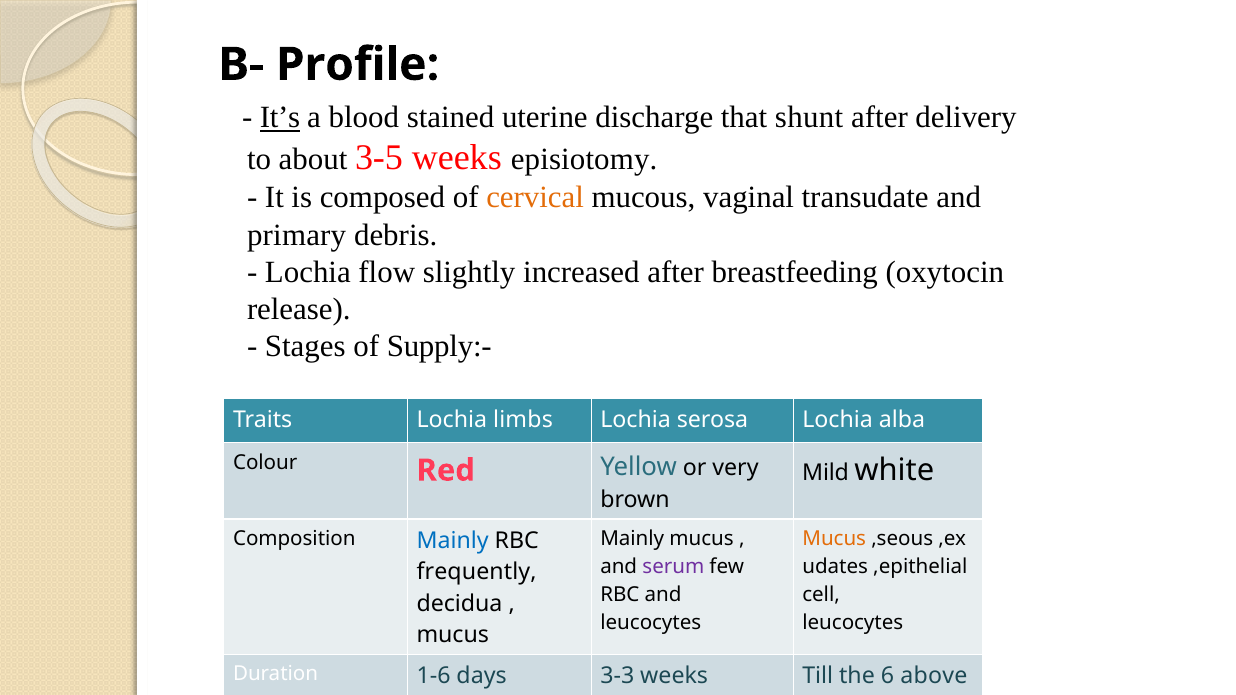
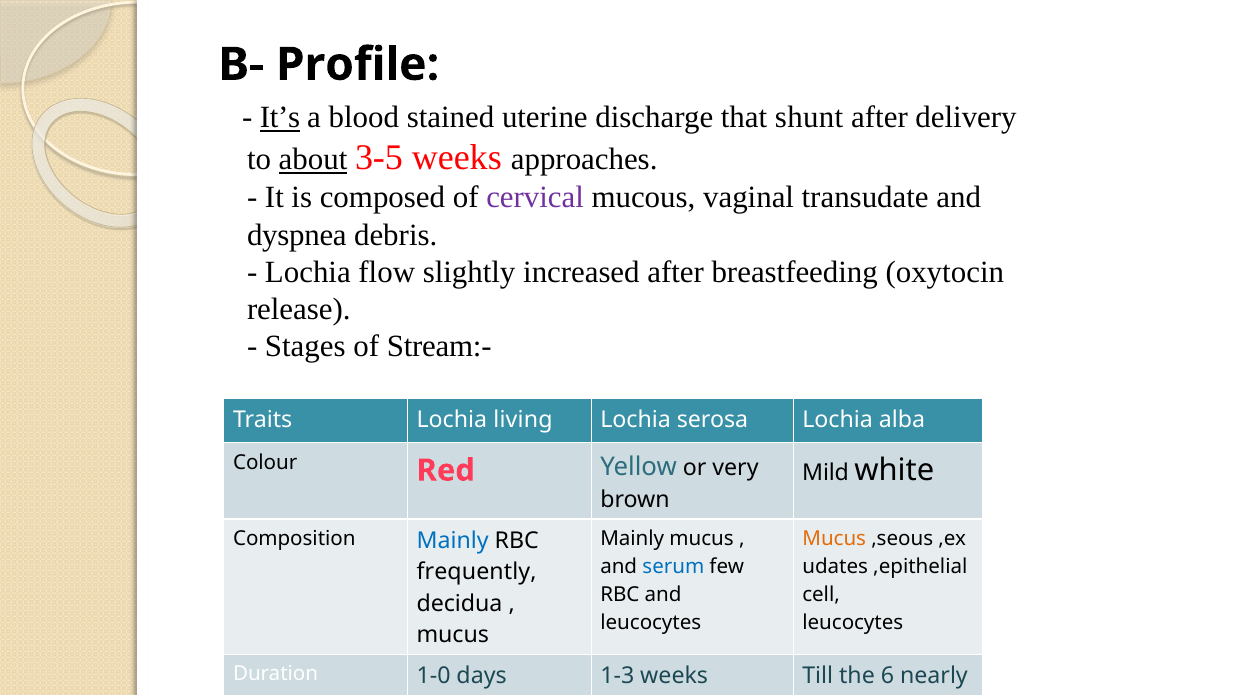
about underline: none -> present
episiotomy: episiotomy -> approaches
cervical colour: orange -> purple
primary: primary -> dyspnea
Supply:-: Supply:- -> Stream:-
limbs: limbs -> living
serum colour: purple -> blue
1-6: 1-6 -> 1-0
3-3: 3-3 -> 1-3
above: above -> nearly
